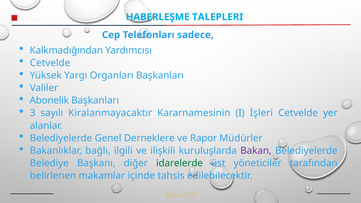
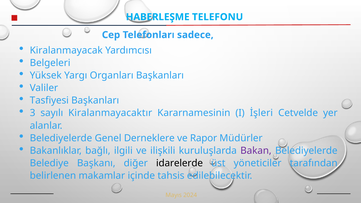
TALEPLERI: TALEPLERI -> TELEFONU
Kalkmadığından: Kalkmadığından -> Kiralanmayacak
Cetvelde at (50, 63): Cetvelde -> Belgeleri
Abonelik: Abonelik -> Tasfiyesi
idarelerde colour: green -> black
